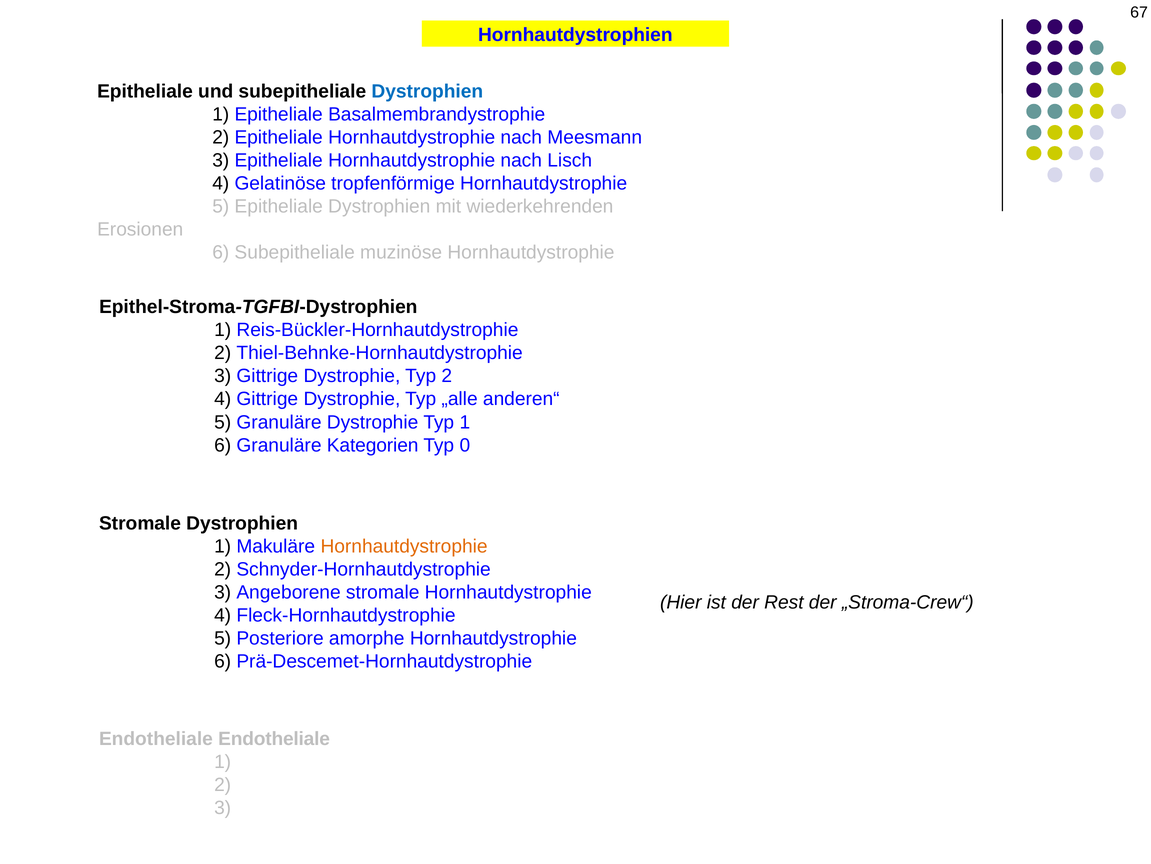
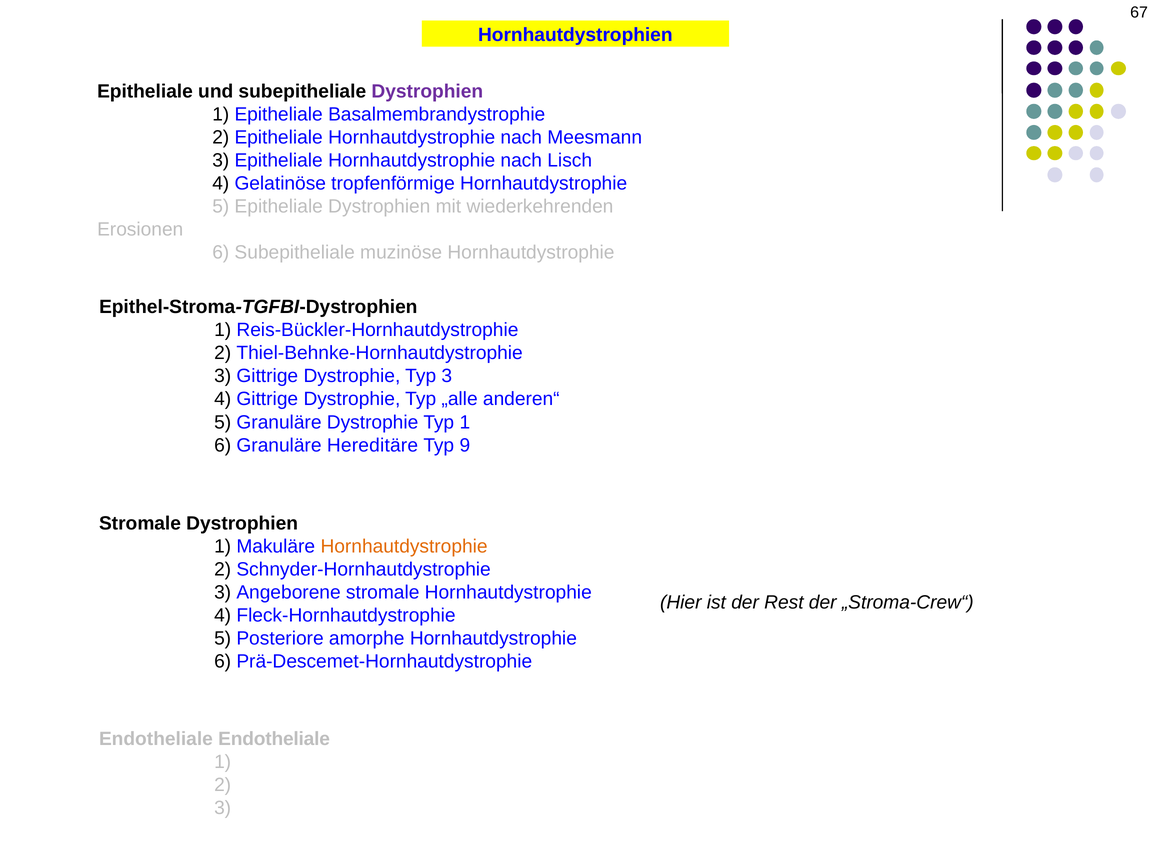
Dystrophien at (427, 91) colour: blue -> purple
Typ 2: 2 -> 3
Kategorien: Kategorien -> Hereditäre
0: 0 -> 9
